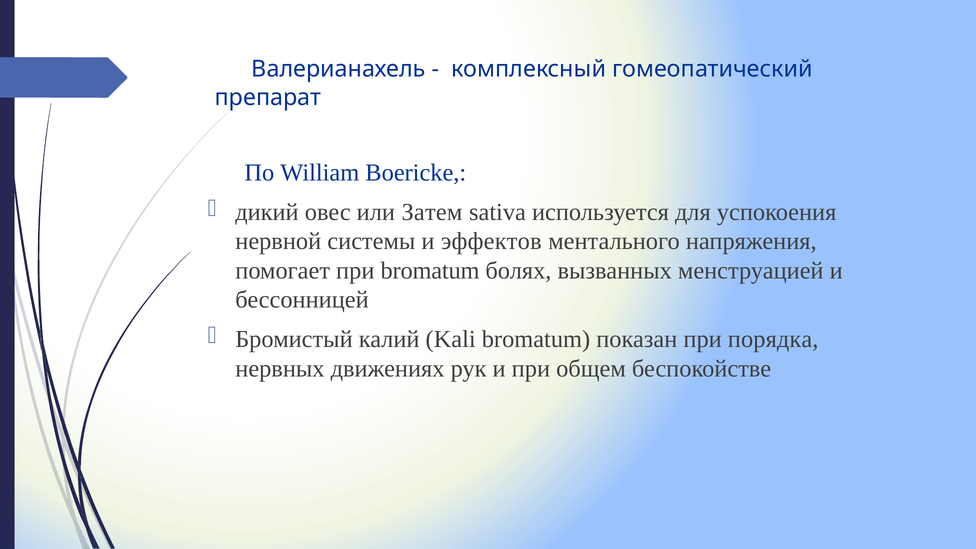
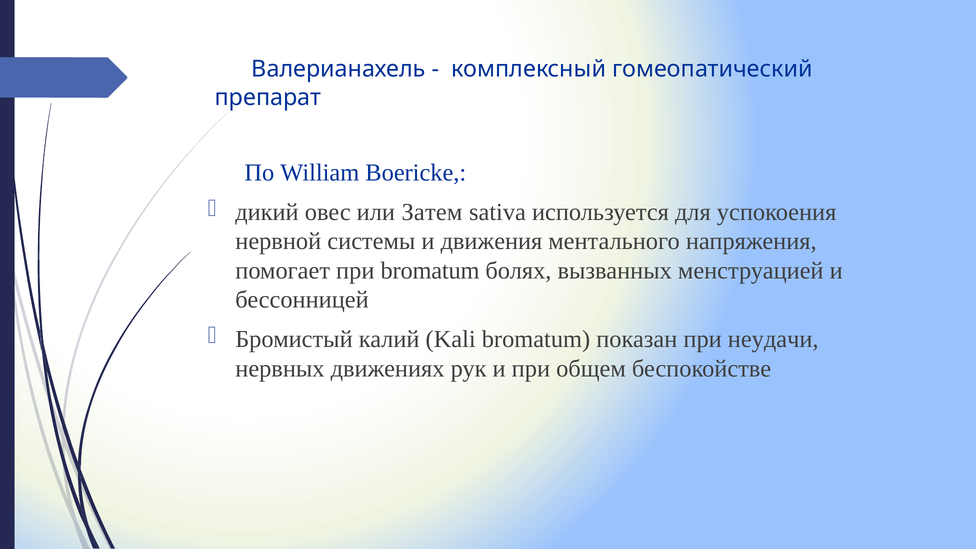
эффектов: эффектов -> движения
порядка: порядка -> неудачи
